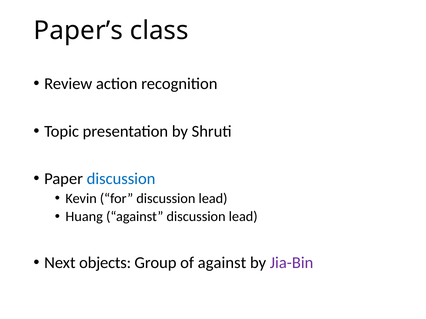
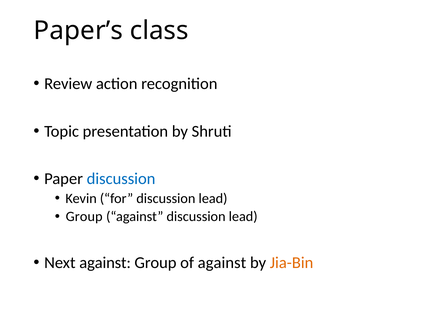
Huang at (84, 217): Huang -> Group
Next objects: objects -> against
Jia-Bin colour: purple -> orange
